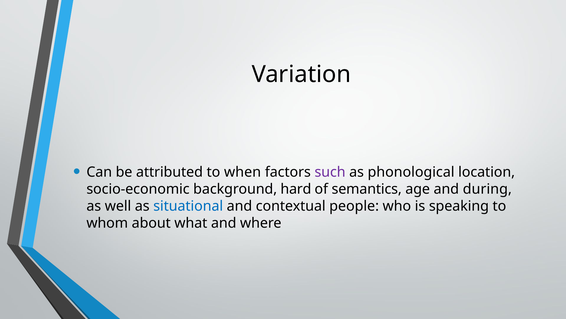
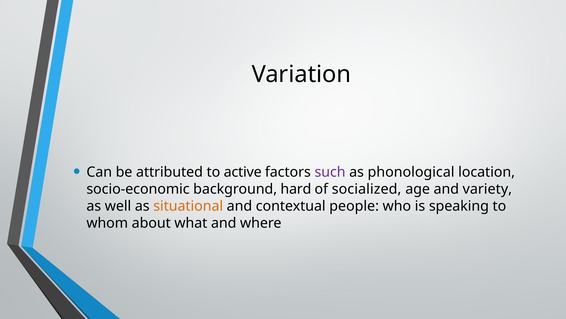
when: when -> active
semantics: semantics -> socialized
during: during -> variety
situational colour: blue -> orange
